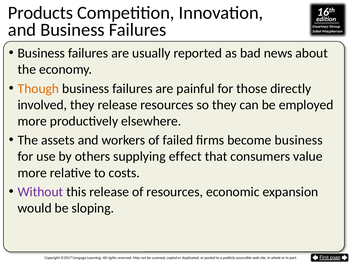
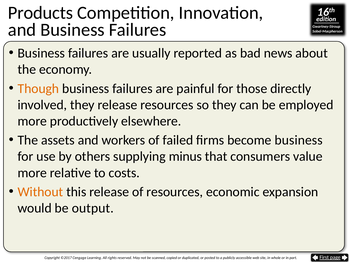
effect: effect -> minus
Without colour: purple -> orange
sloping: sloping -> output
